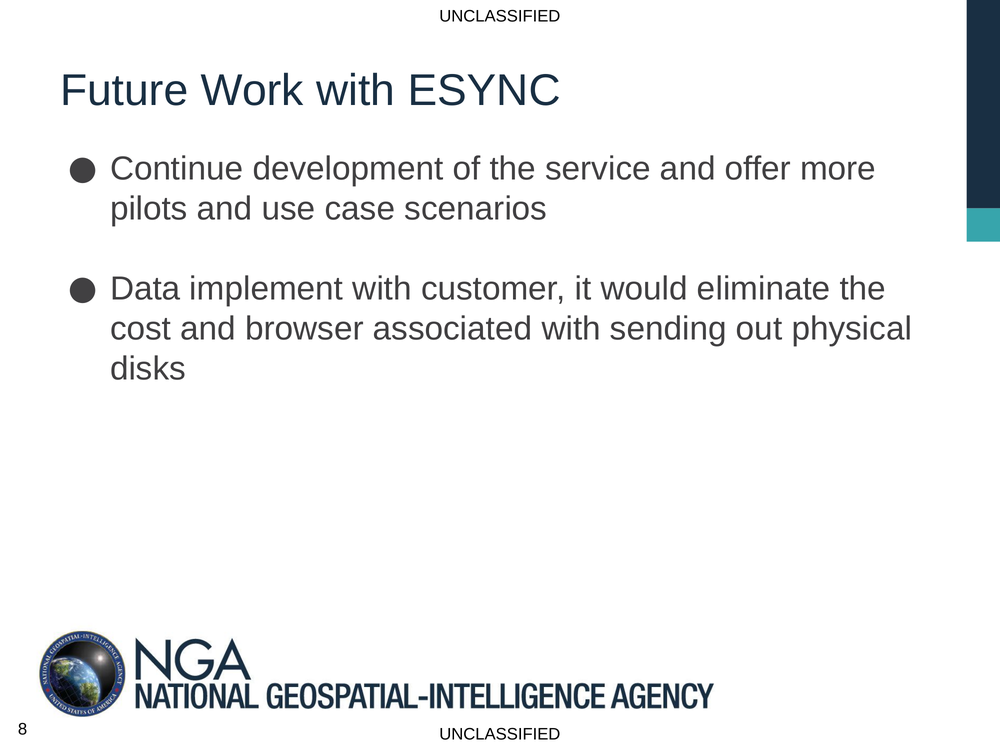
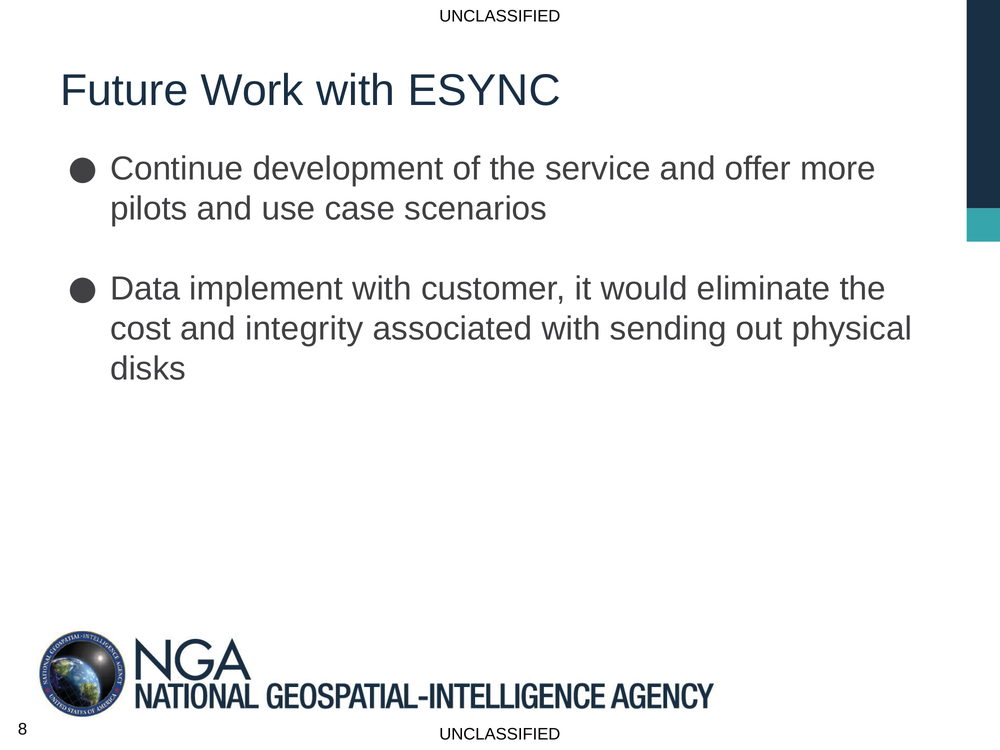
browser: browser -> integrity
